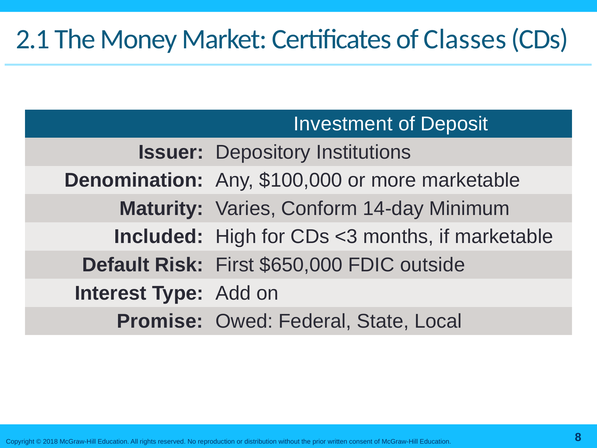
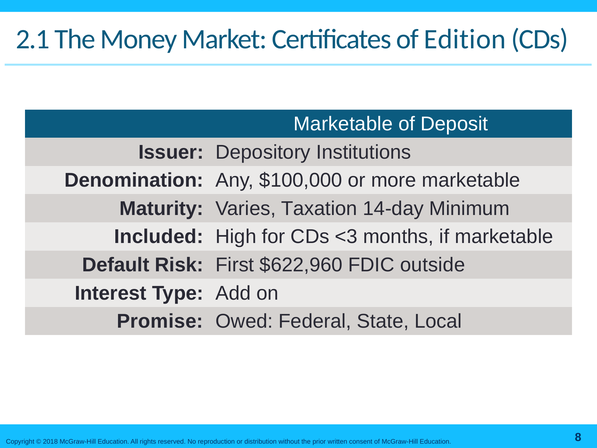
Classes: Classes -> Edition
Investment at (343, 124): Investment -> Marketable
Conform: Conform -> Taxation
$650,000: $650,000 -> $622,960
